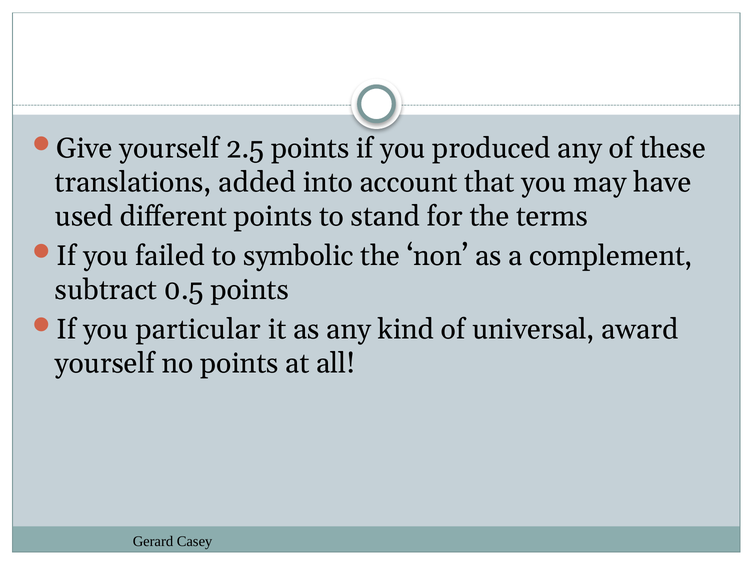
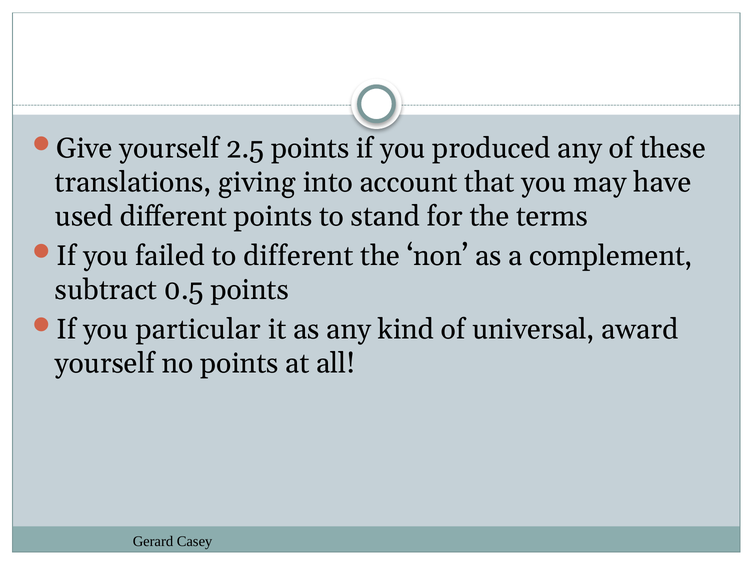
added: added -> giving
to symbolic: symbolic -> different
